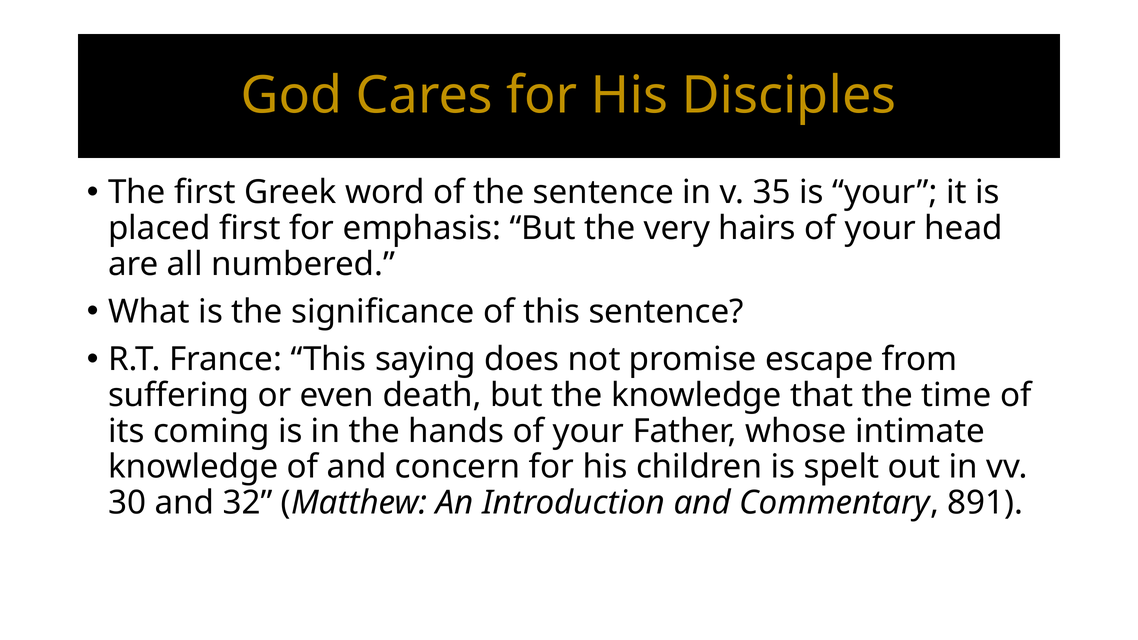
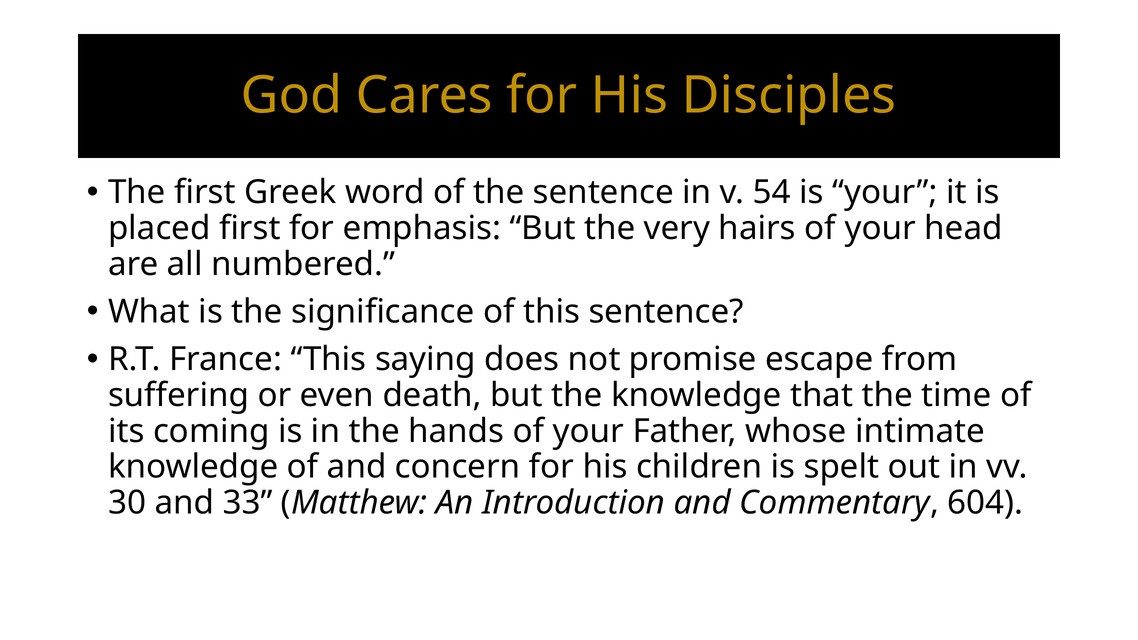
35: 35 -> 54
32: 32 -> 33
891: 891 -> 604
